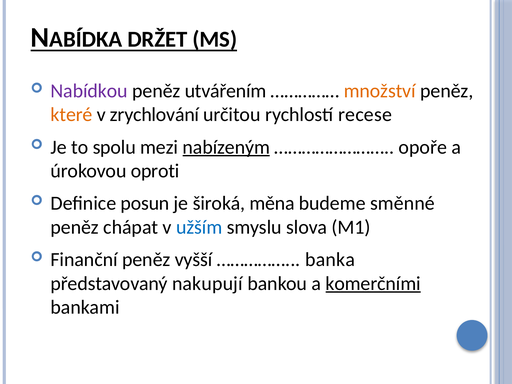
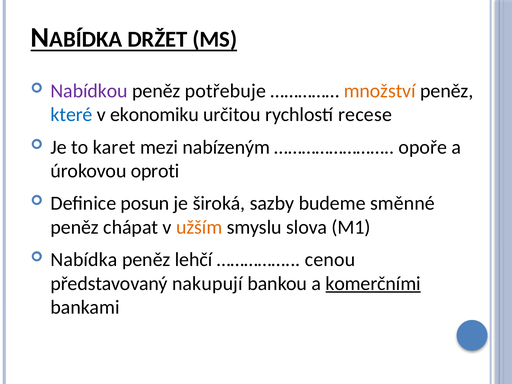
utvářením: utvářením -> potřebuje
které colour: orange -> blue
zrychlování: zrychlování -> ekonomiku
spolu: spolu -> karet
nabízeným underline: present -> none
měna: měna -> sazby
užším colour: blue -> orange
Finanční: Finanční -> Nabídka
vyšší: vyšší -> lehčí
banka: banka -> cenou
